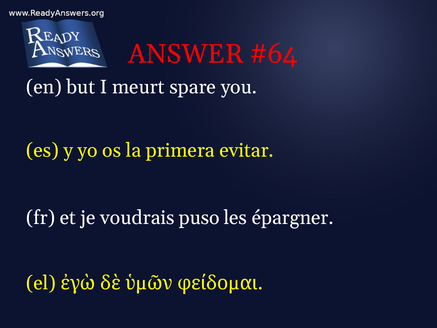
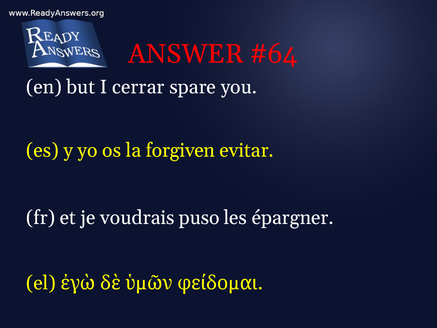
meurt: meurt -> cerrar
primera: primera -> forgiven
